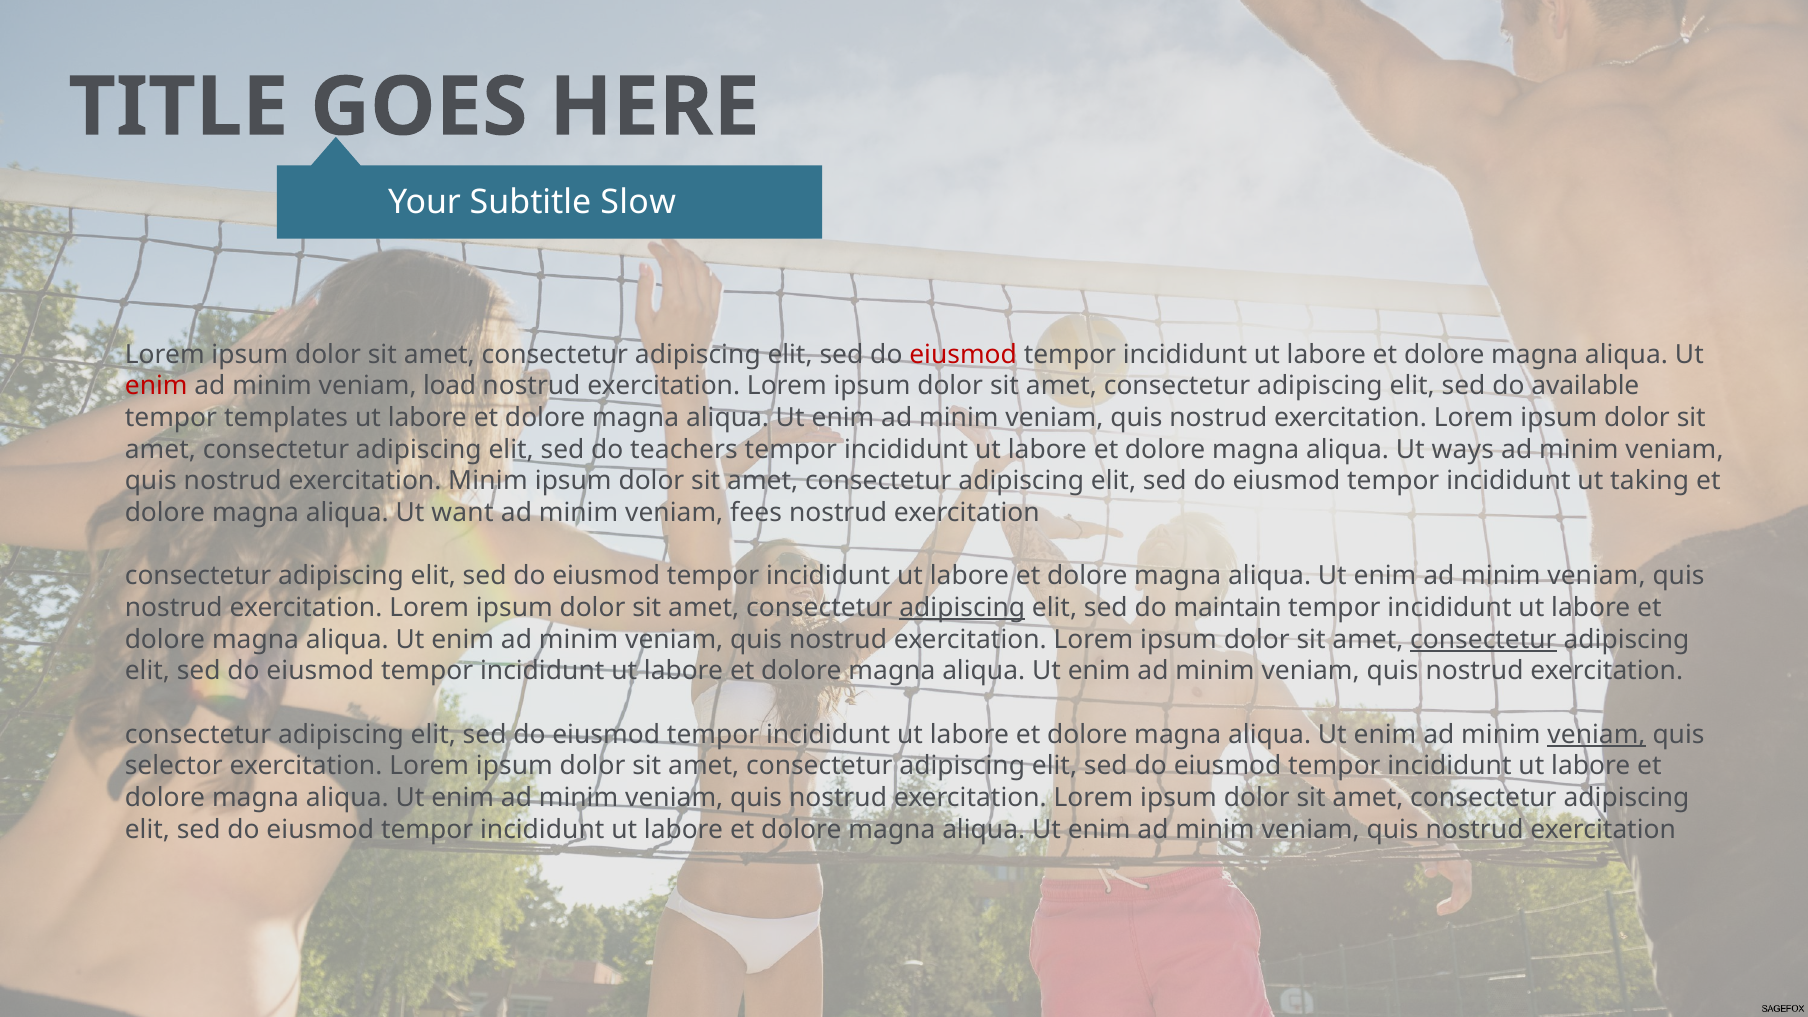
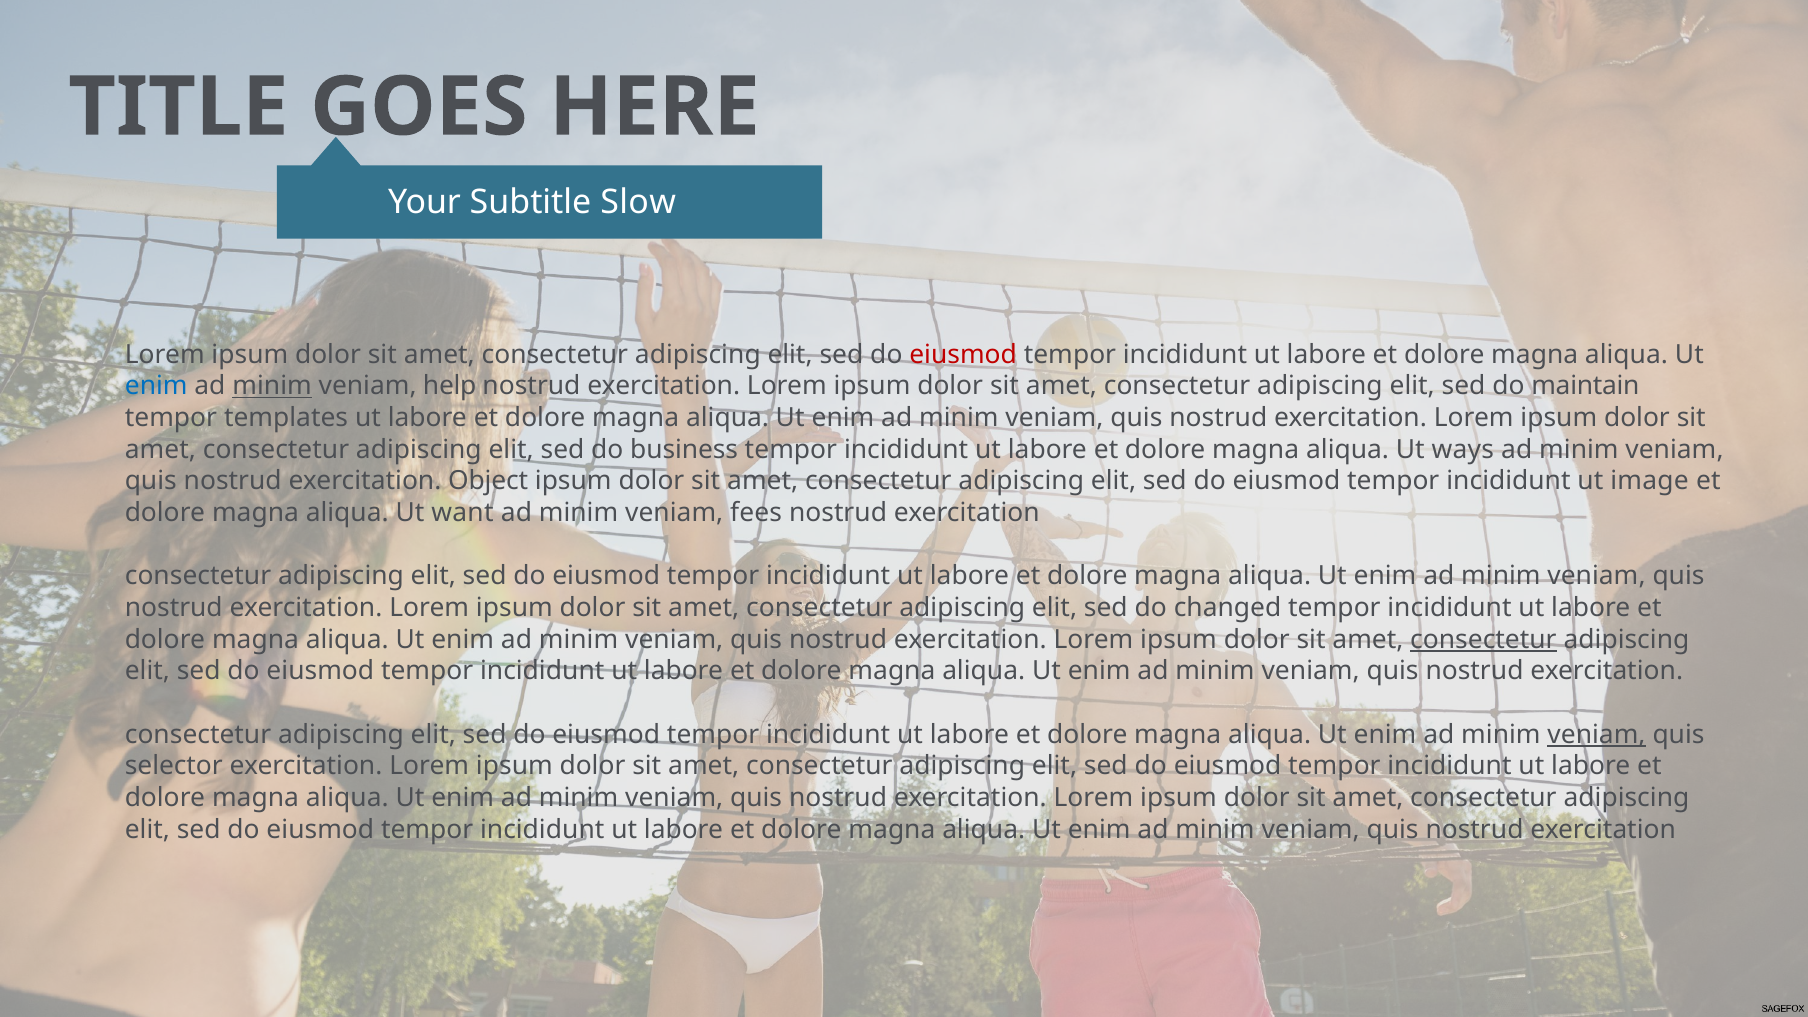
enim at (156, 386) colour: red -> blue
minim at (272, 386) underline: none -> present
load: load -> help
available: available -> maintain
teachers: teachers -> business
exercitation Minim: Minim -> Object
taking: taking -> image
adipiscing at (962, 608) underline: present -> none
maintain: maintain -> changed
